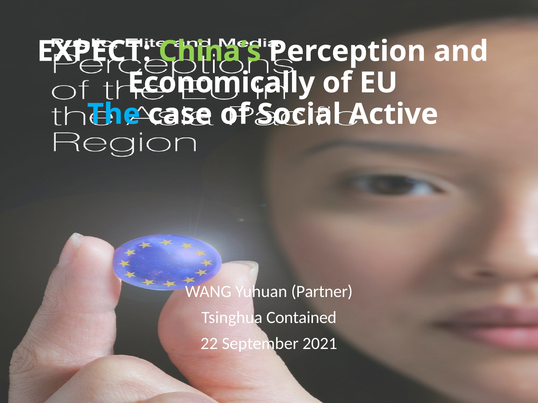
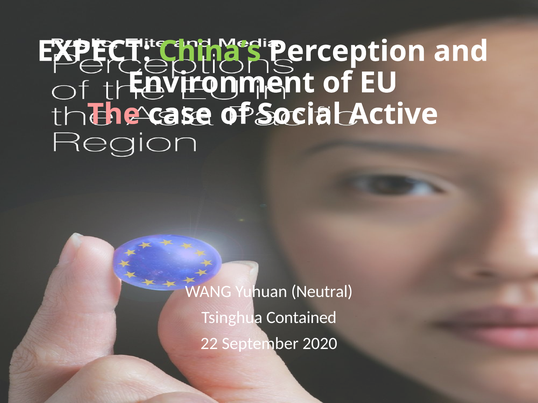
Economically: Economically -> Environment
The colour: light blue -> pink
Partner: Partner -> Neutral
2021: 2021 -> 2020
